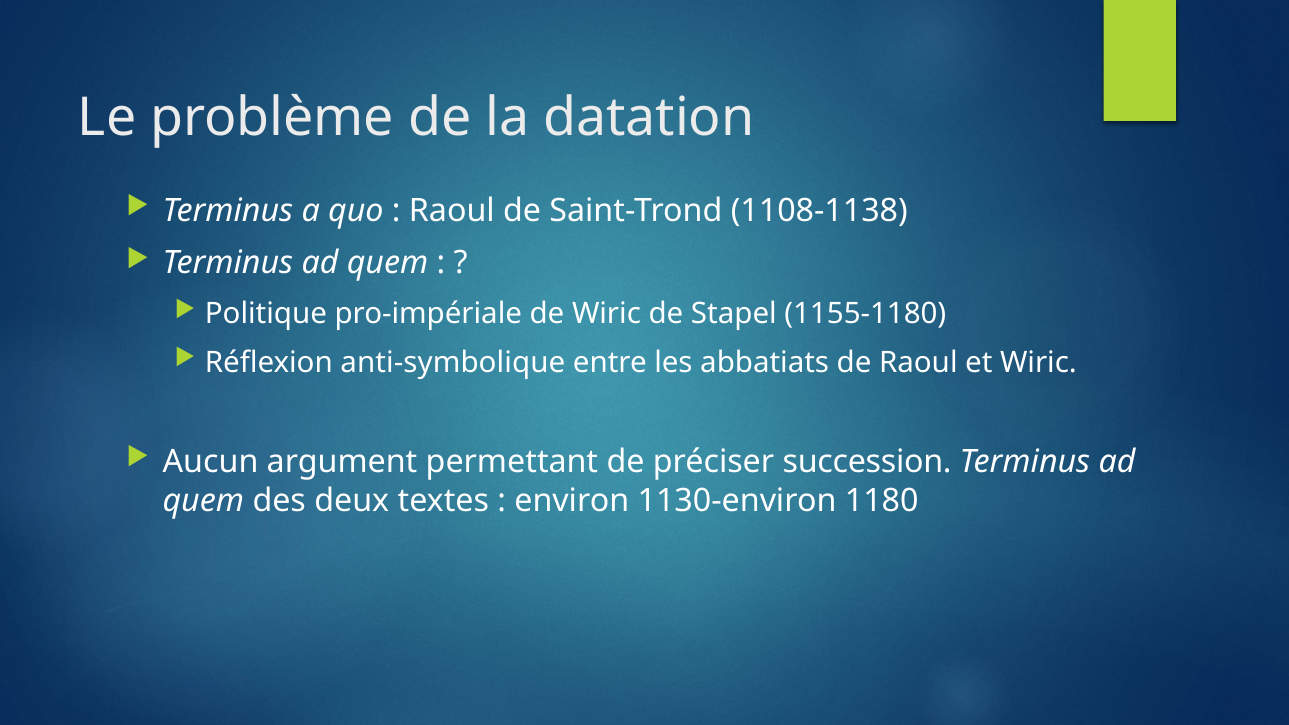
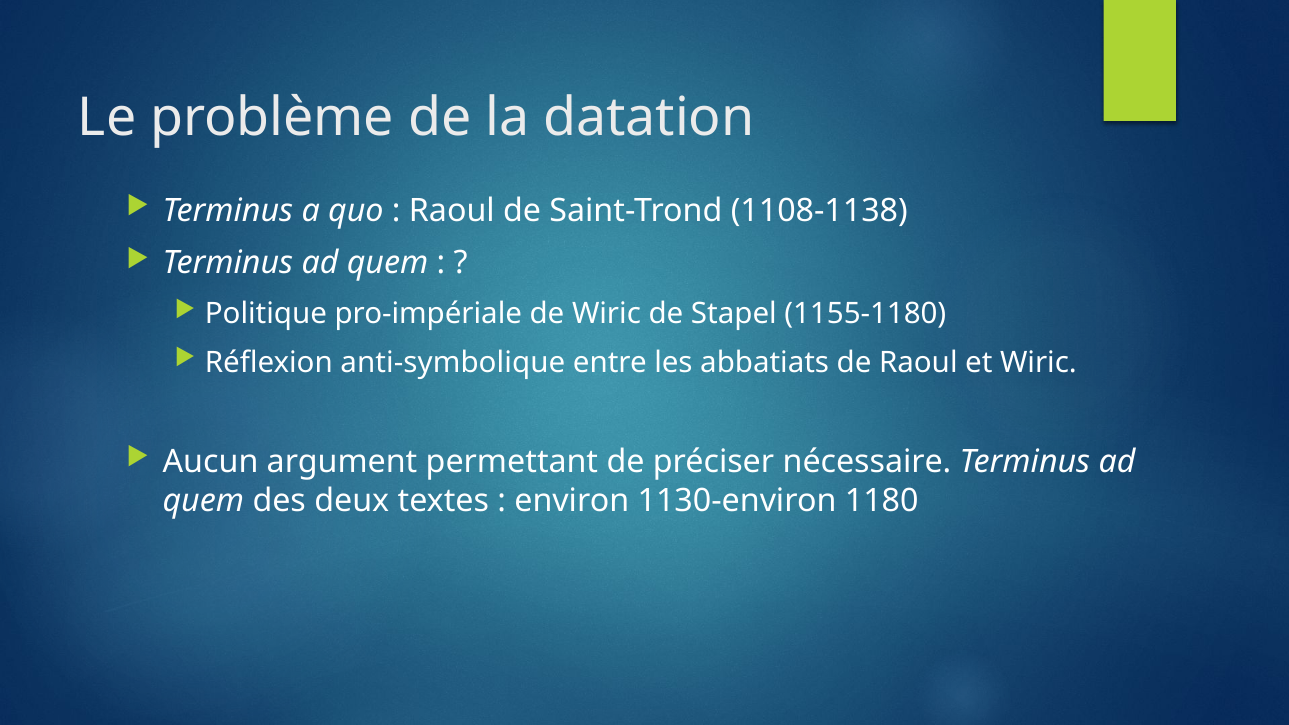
succession: succession -> nécessaire
